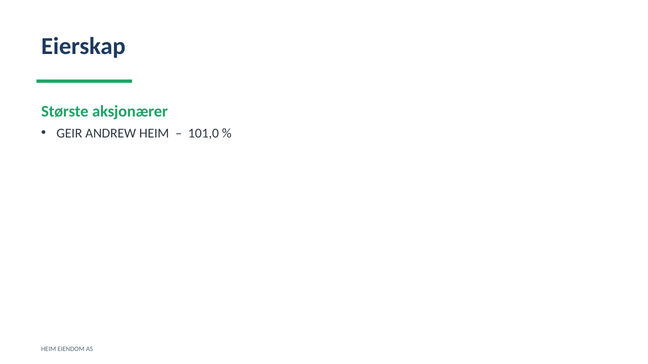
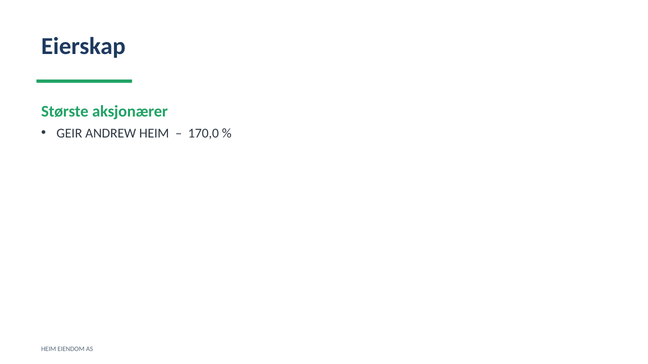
101,0: 101,0 -> 170,0
